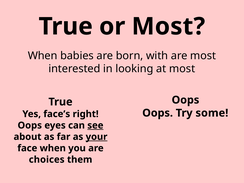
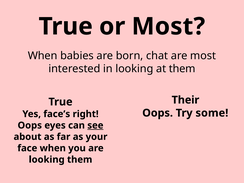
with: with -> chat
at most: most -> them
Oops at (185, 100): Oops -> Their
your underline: present -> none
choices at (47, 160): choices -> looking
